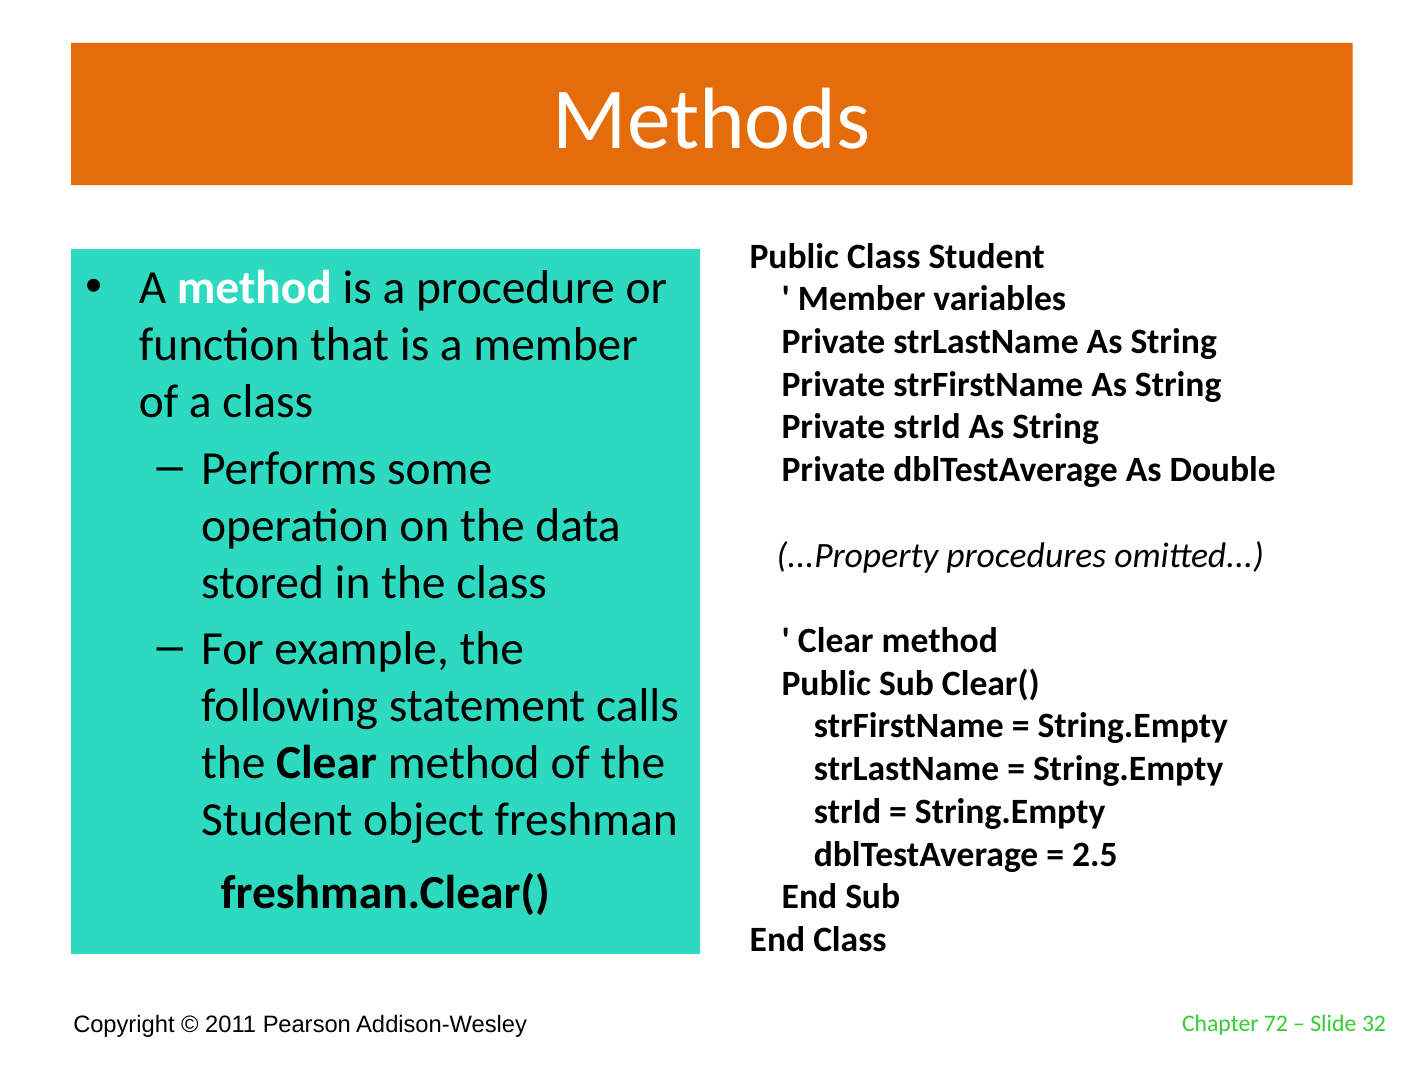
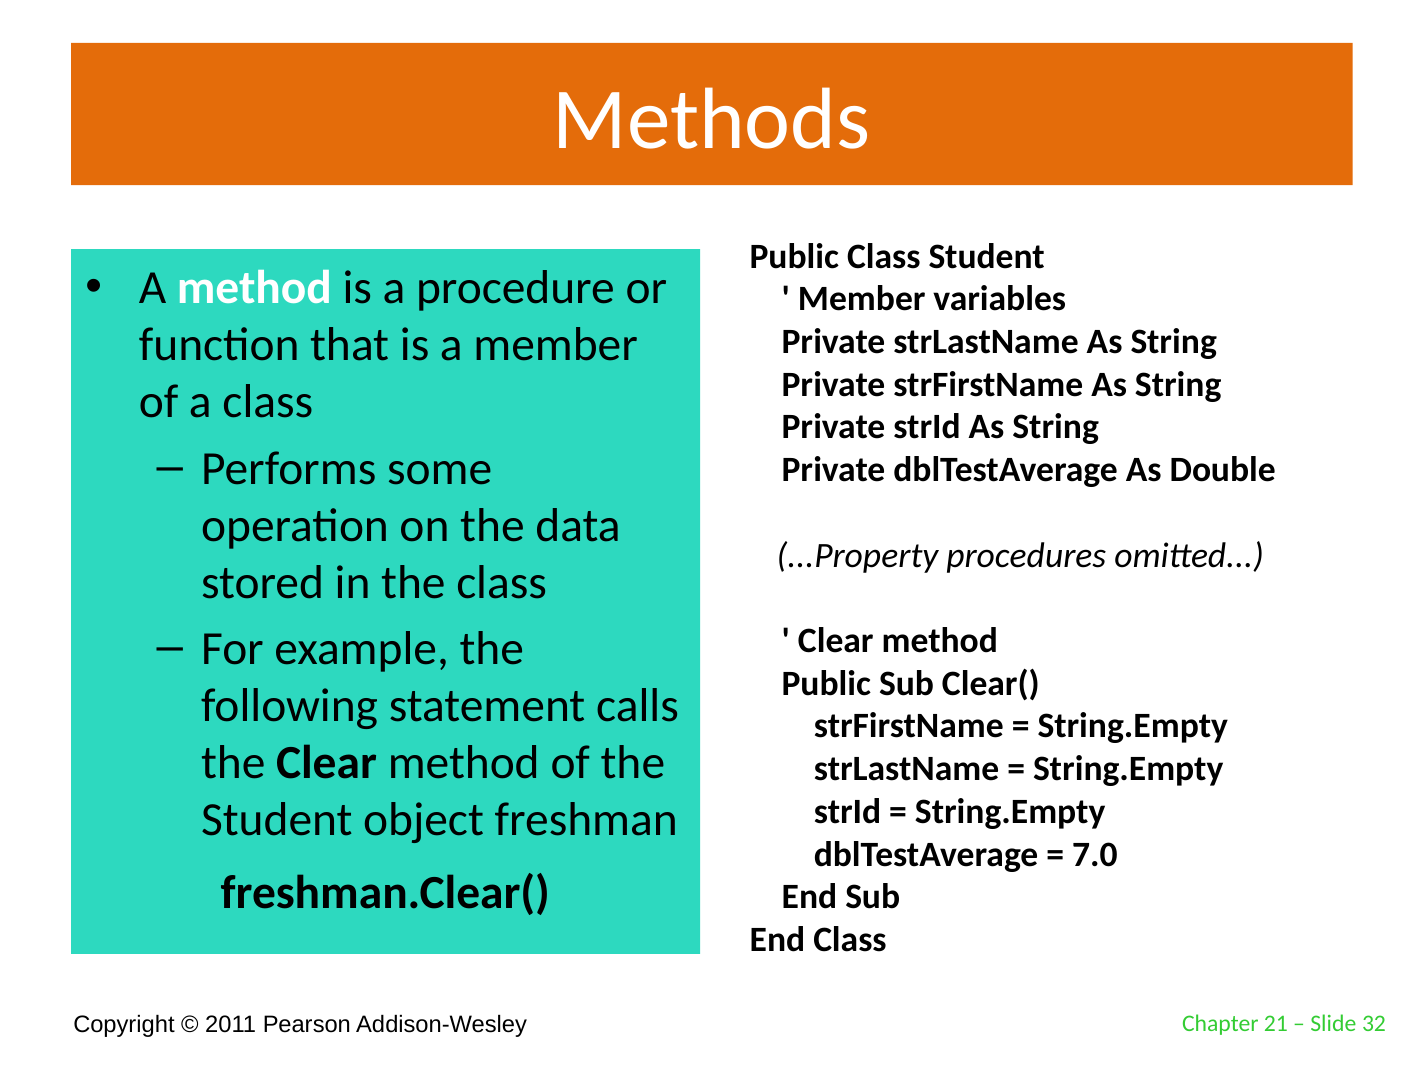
2.5: 2.5 -> 7.0
72: 72 -> 21
